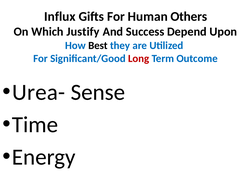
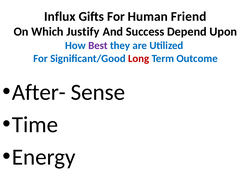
Others: Others -> Friend
Best colour: black -> purple
Urea-: Urea- -> After-
